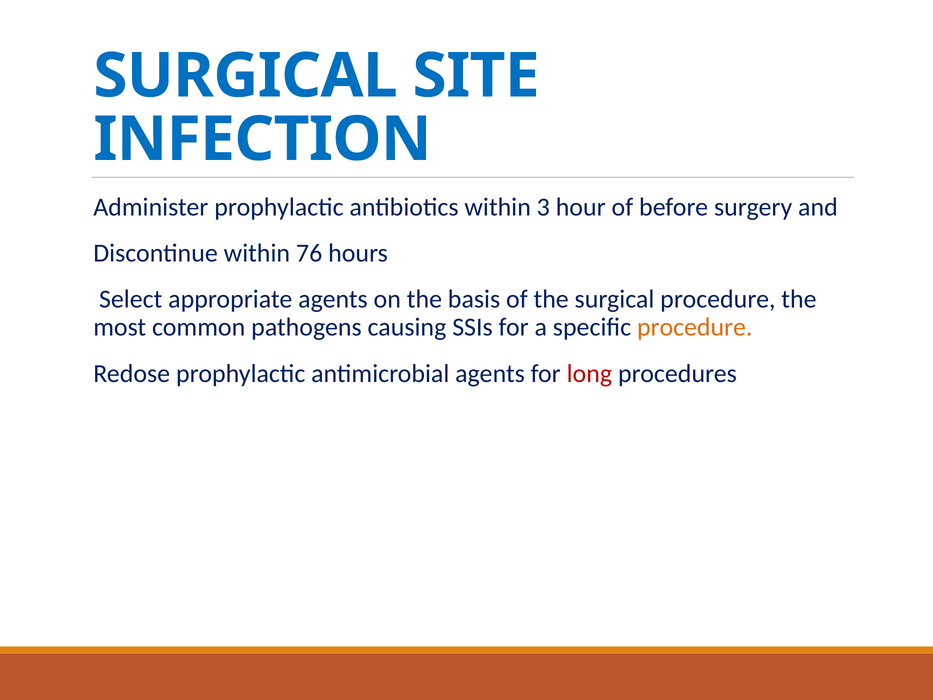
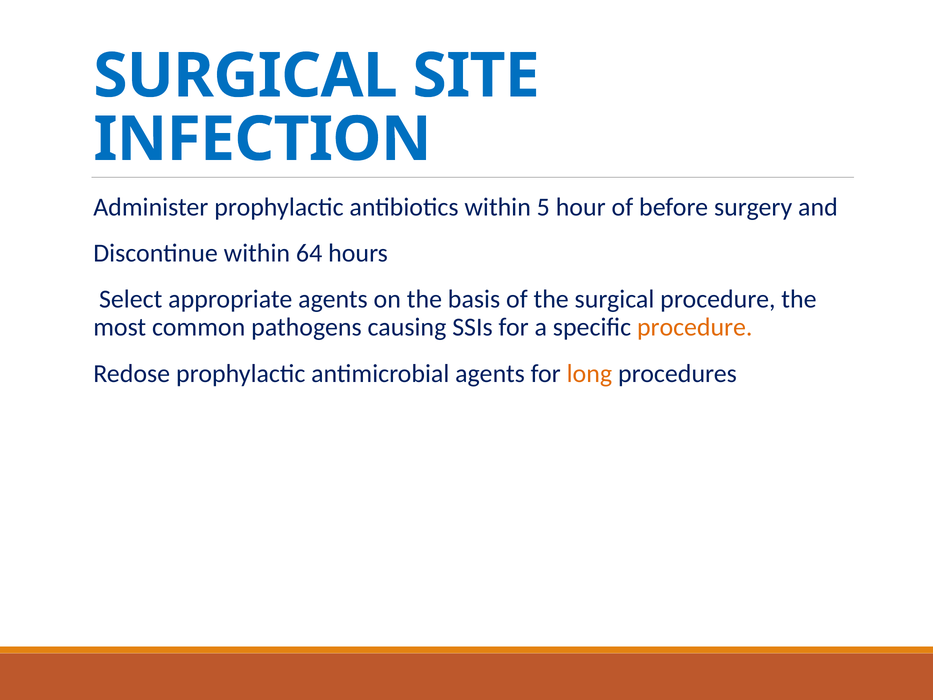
3: 3 -> 5
76: 76 -> 64
long colour: red -> orange
